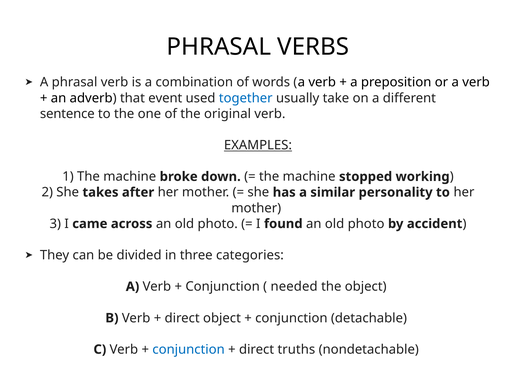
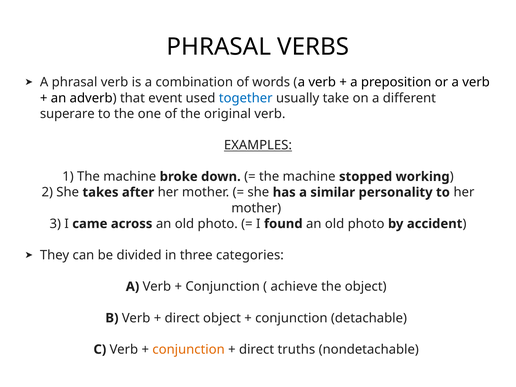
sentence: sentence -> superare
needed: needed -> achieve
conjunction at (189, 349) colour: blue -> orange
